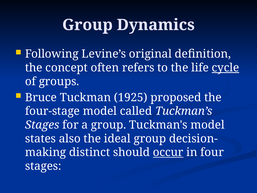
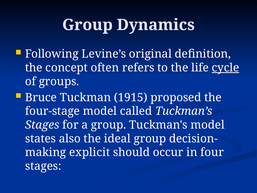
1925: 1925 -> 1915
distinct: distinct -> explicit
occur underline: present -> none
